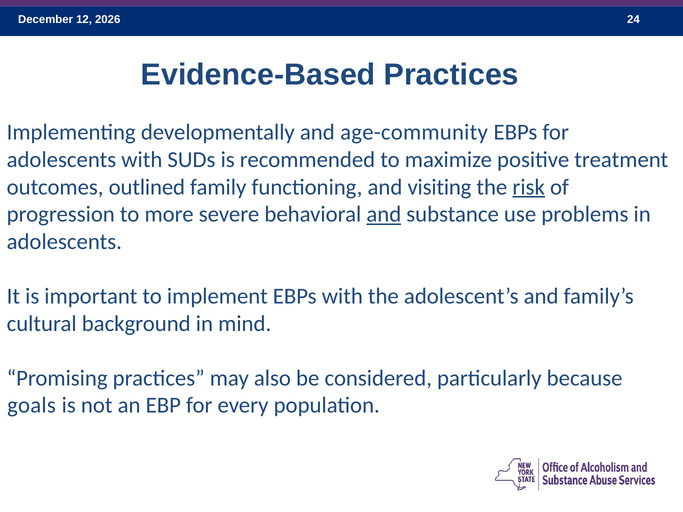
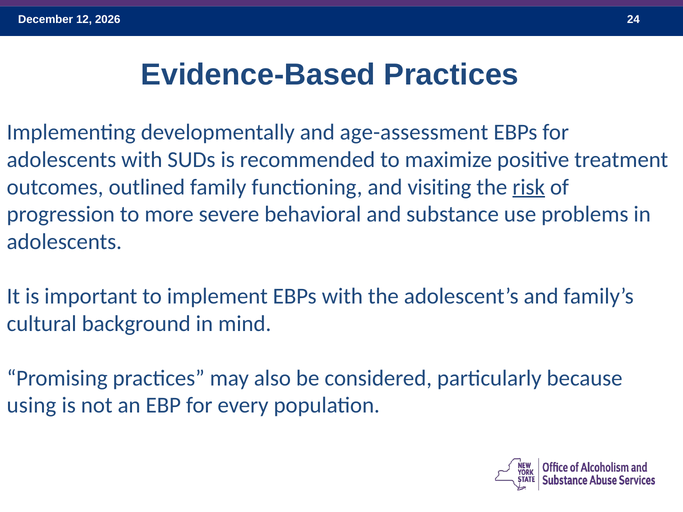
age-community: age-community -> age-assessment
and at (384, 214) underline: present -> none
goals: goals -> using
